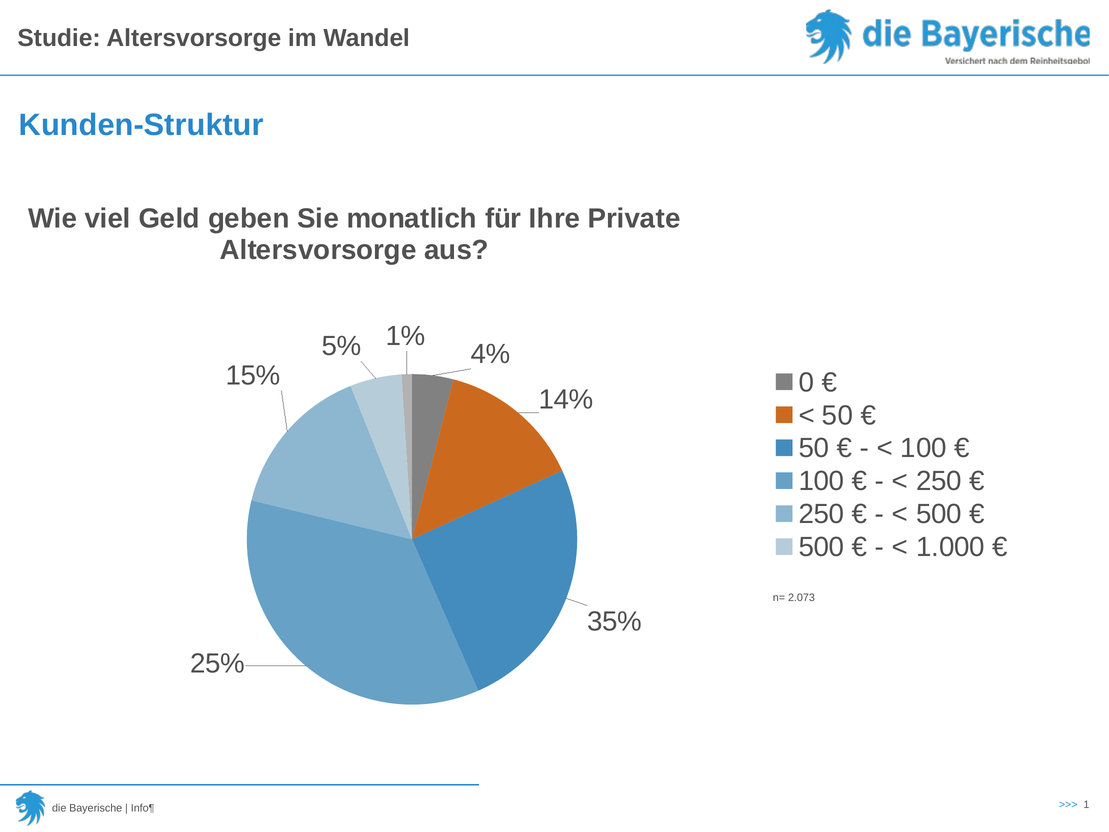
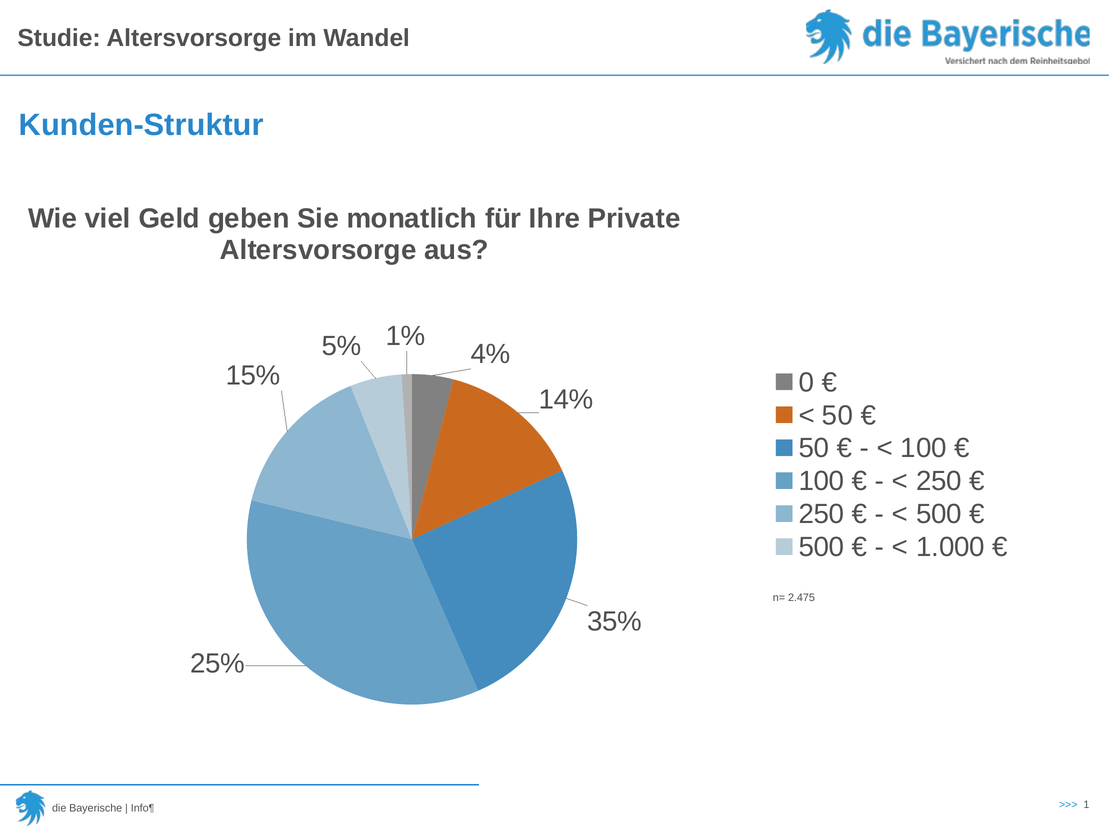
2.073: 2.073 -> 2.475
